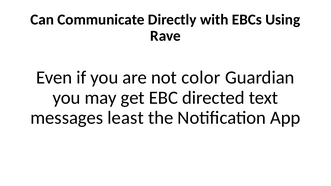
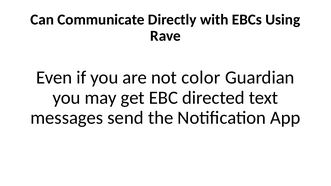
least: least -> send
